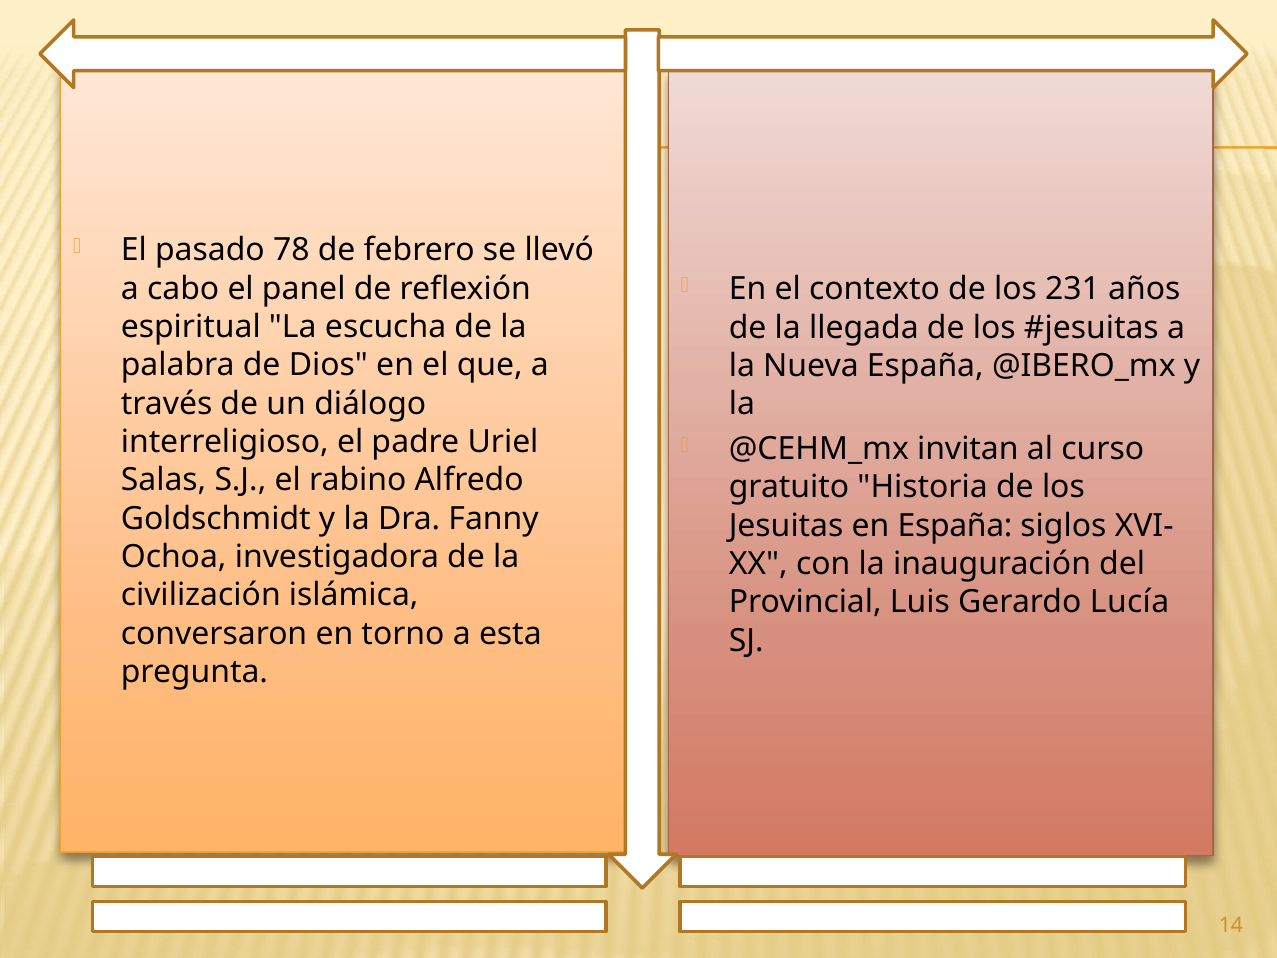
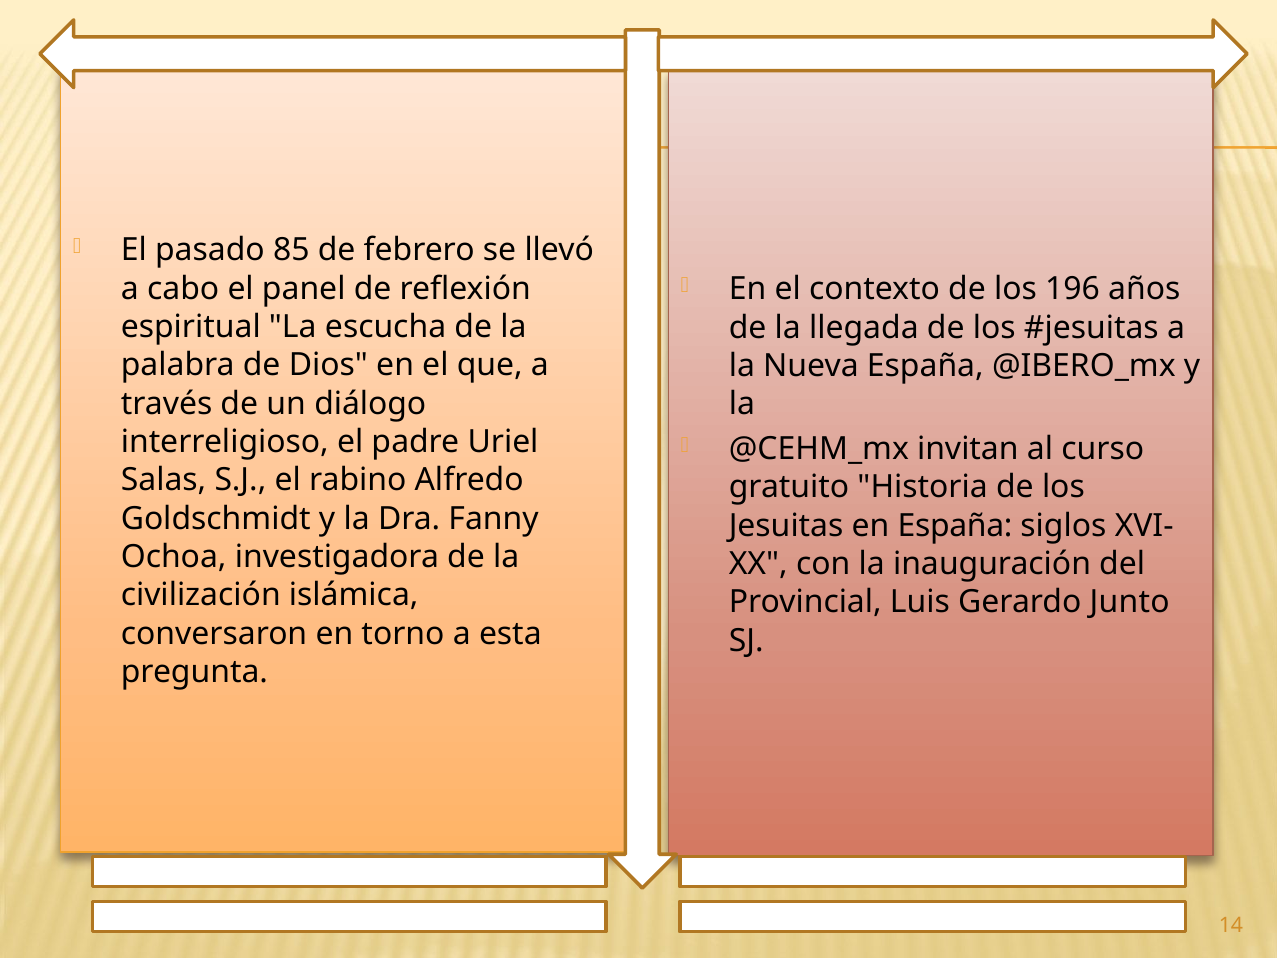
78: 78 -> 85
231: 231 -> 196
Lucía: Lucía -> Junto
